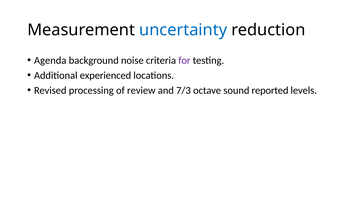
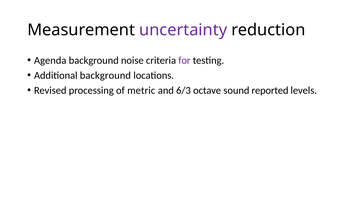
uncertainty colour: blue -> purple
Additional experienced: experienced -> background
review: review -> metric
7/3: 7/3 -> 6/3
